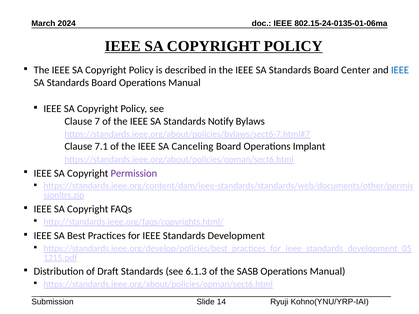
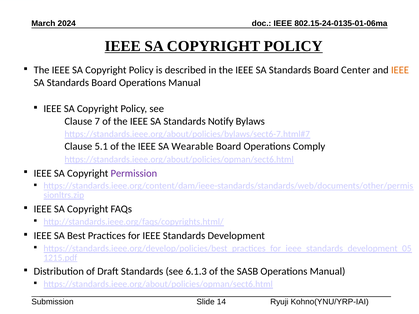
IEEE at (400, 70) colour: blue -> orange
7.1: 7.1 -> 5.1
Canceling: Canceling -> Wearable
Implant: Implant -> Comply
